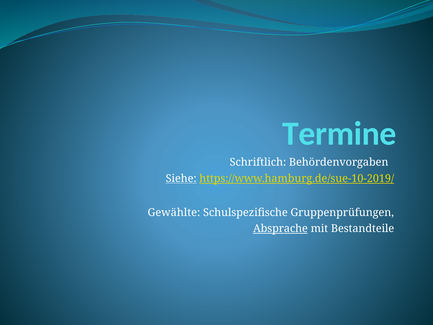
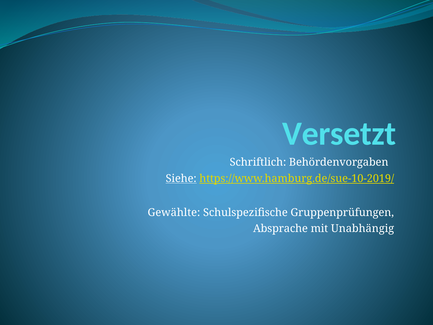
Termine: Termine -> Versetzt
Absprache underline: present -> none
Bestandteile: Bestandteile -> Unabhängig
